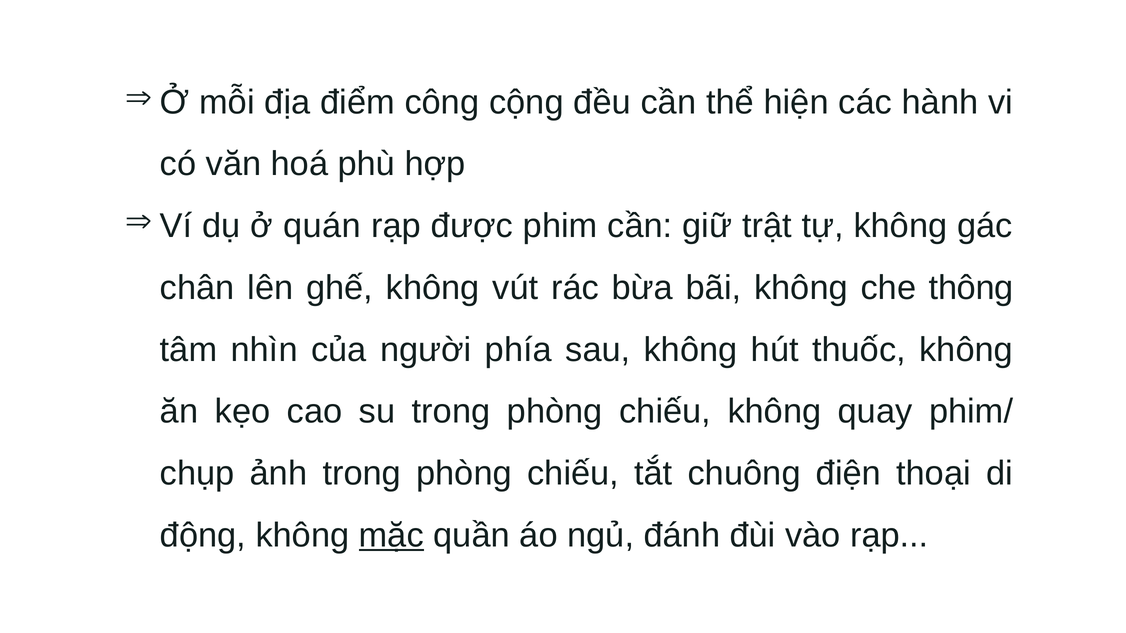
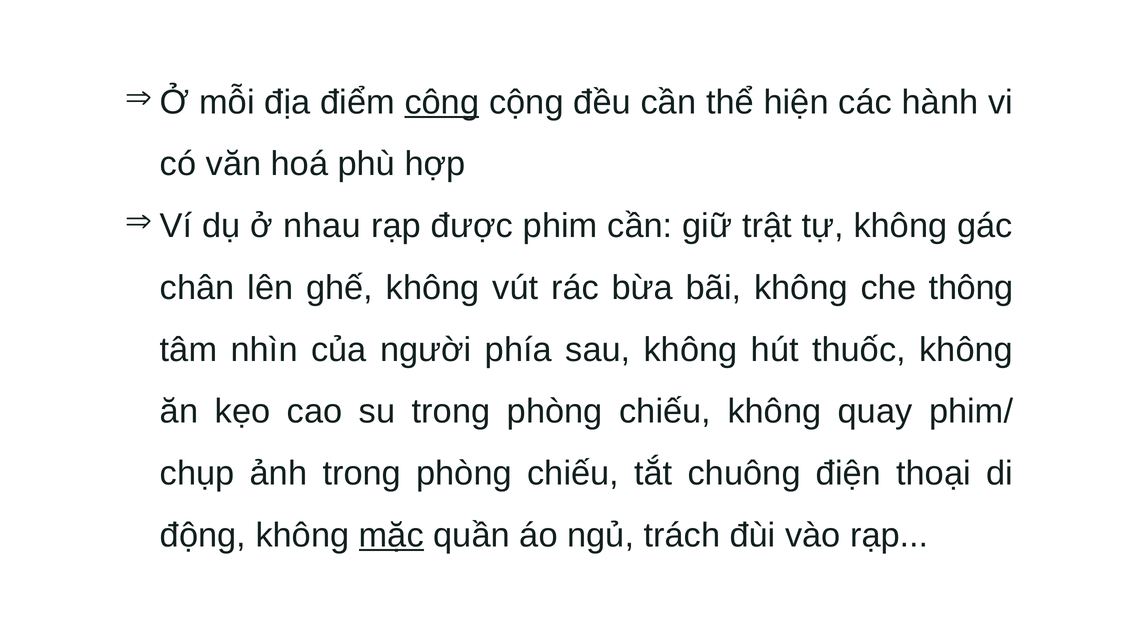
công underline: none -> present
quán: quán -> nhau
đánh: đánh -> trách
